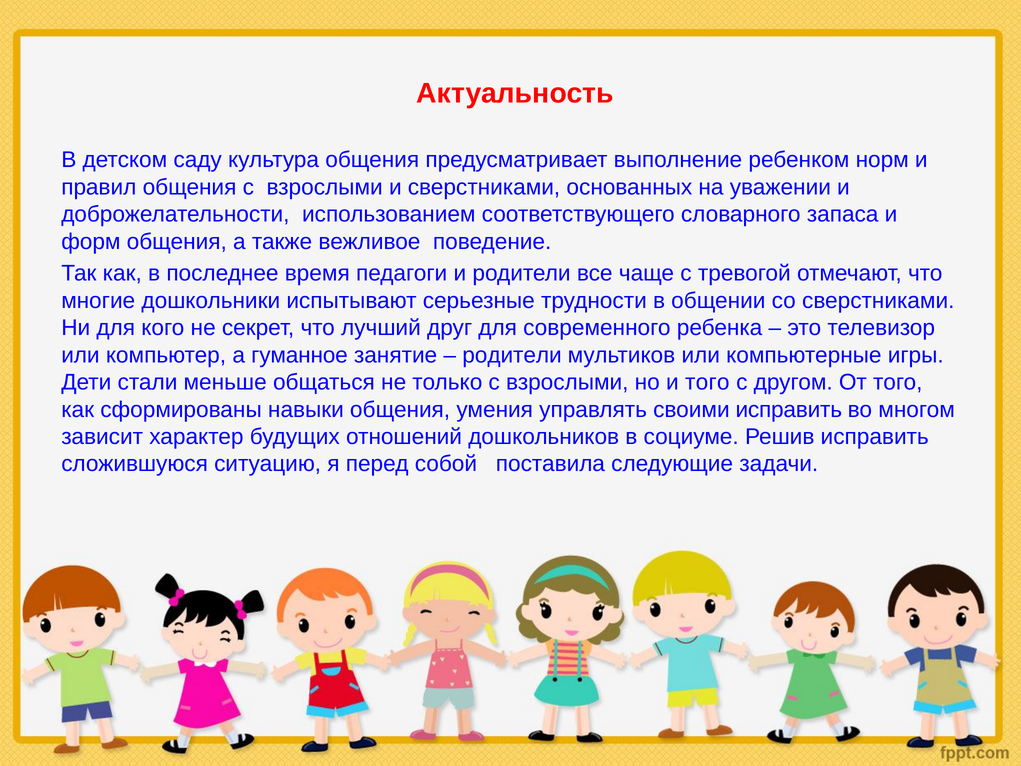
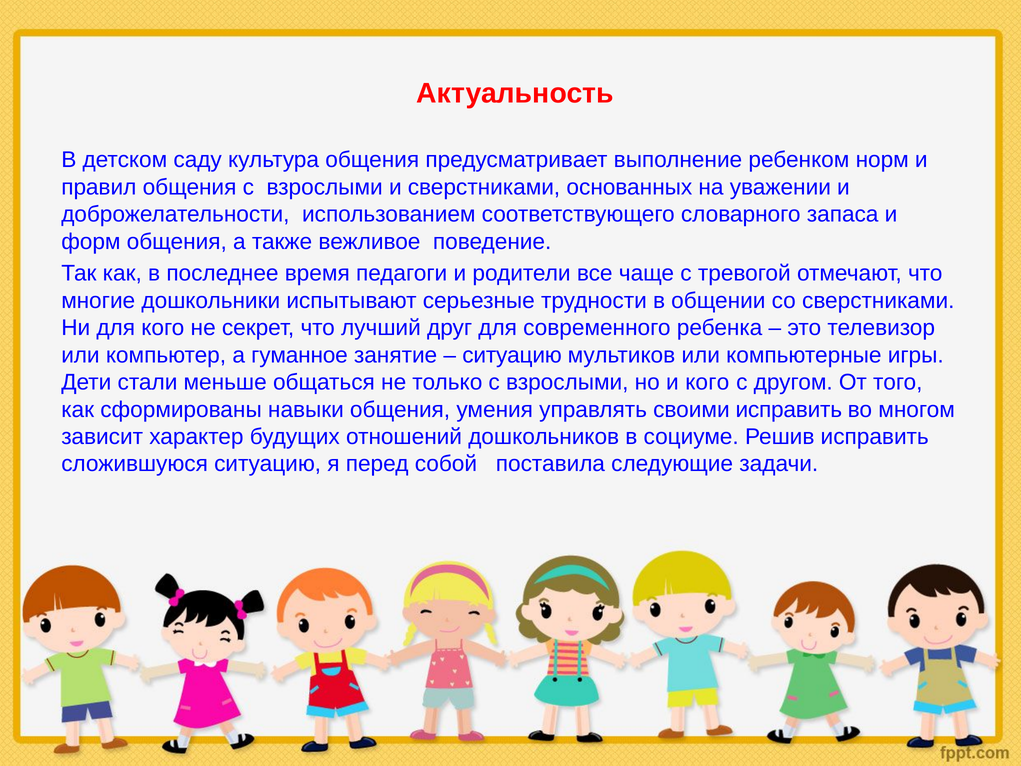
родители at (512, 355): родители -> ситуацию
и того: того -> кого
